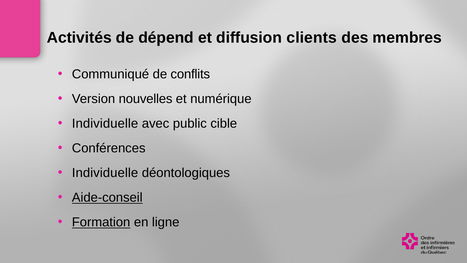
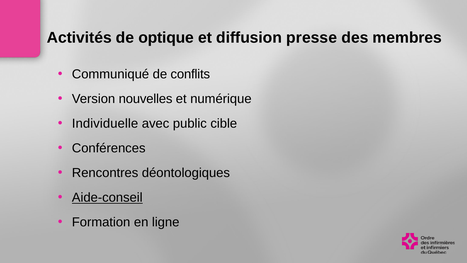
dépend: dépend -> optique
clients: clients -> presse
Individuelle at (105, 173): Individuelle -> Rencontres
Formation underline: present -> none
